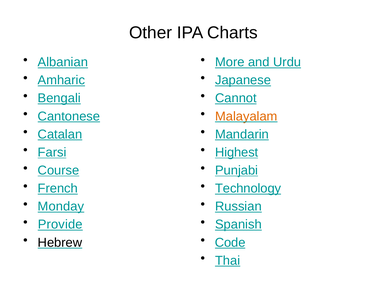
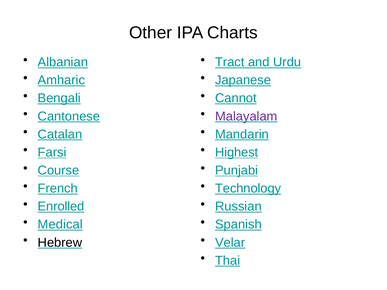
More: More -> Tract
Malayalam colour: orange -> purple
Monday: Monday -> Enrolled
Provide: Provide -> Medical
Code: Code -> Velar
